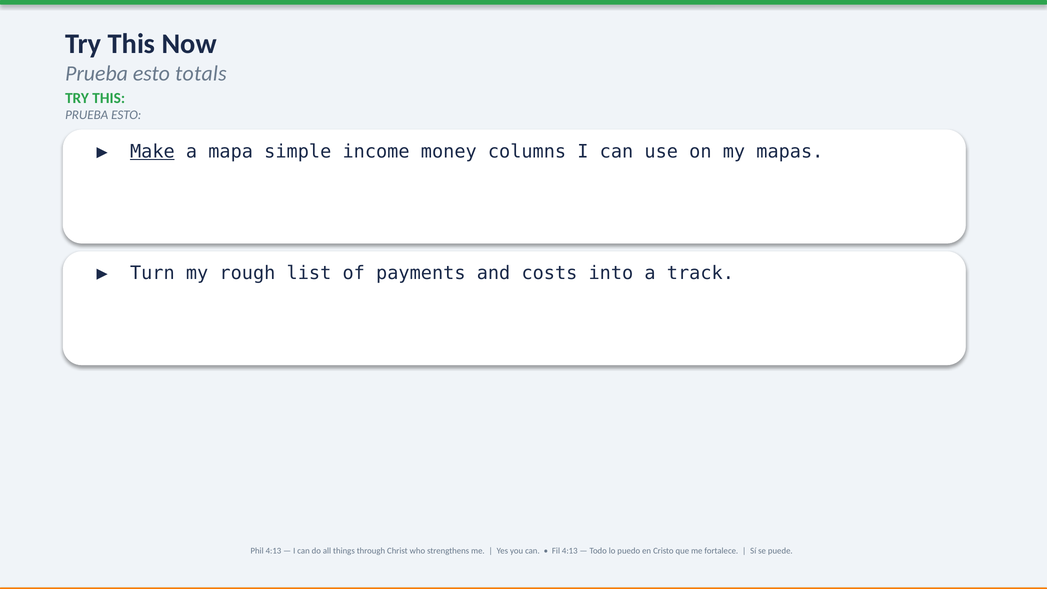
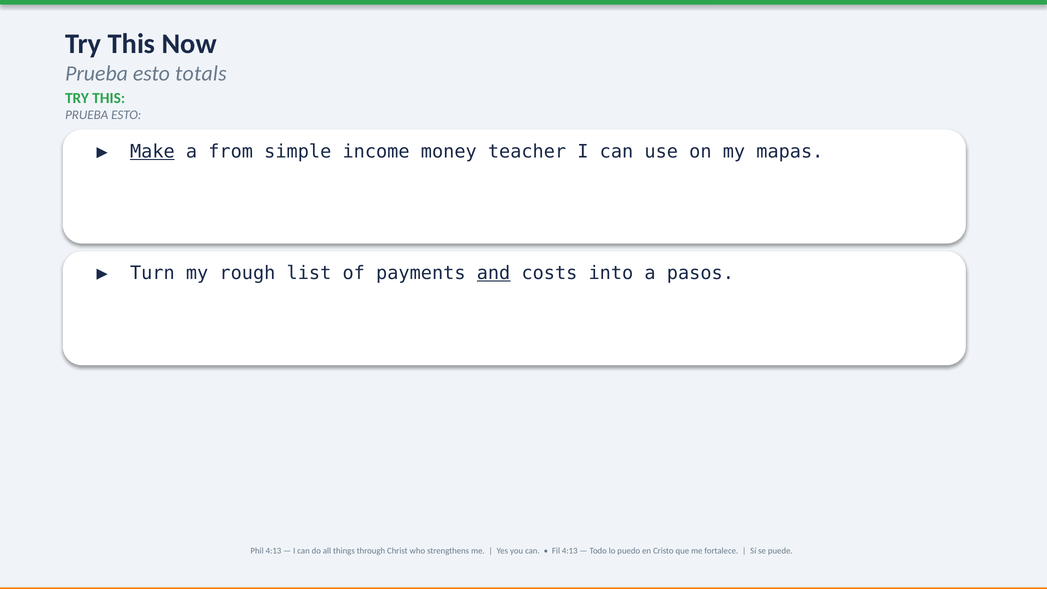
mapa: mapa -> from
columns: columns -> teacher
and underline: none -> present
track: track -> pasos
